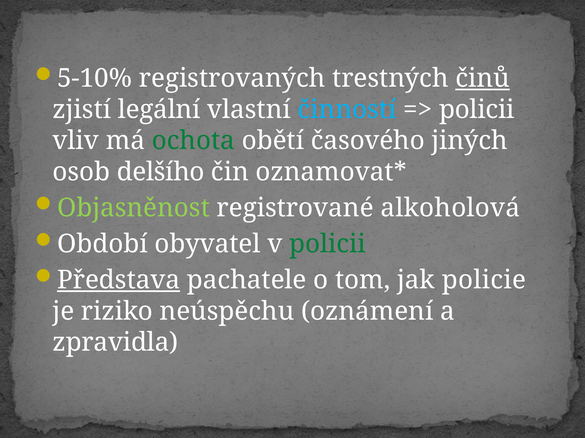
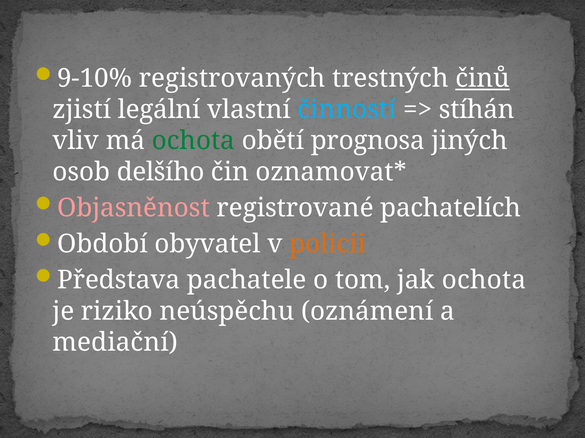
5-10%: 5-10% -> 9-10%
policii at (477, 110): policii -> stíhán
časového: časového -> prognosa
Objasněnost colour: light green -> pink
alkoholová: alkoholová -> pachatelích
policii at (328, 244) colour: green -> orange
Představa underline: present -> none
jak policie: policie -> ochota
zpravidla: zpravidla -> mediační
